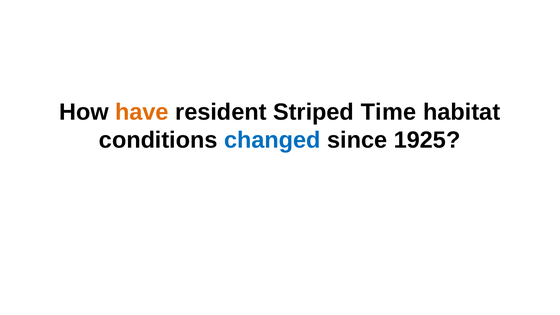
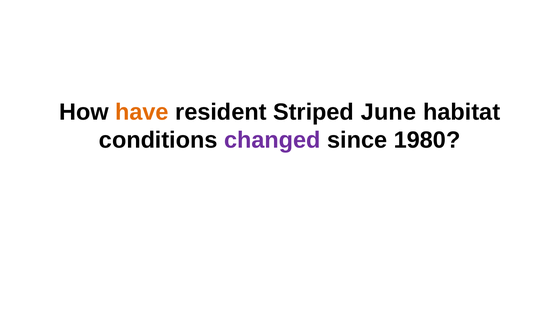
Time: Time -> June
changed colour: blue -> purple
1925: 1925 -> 1980
